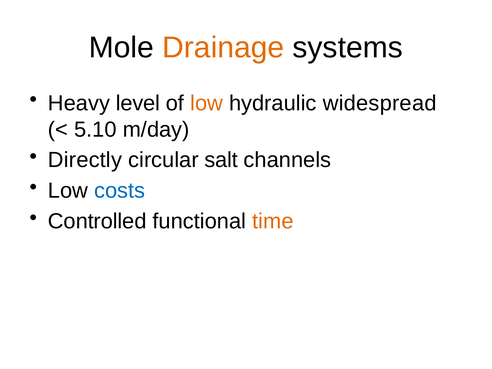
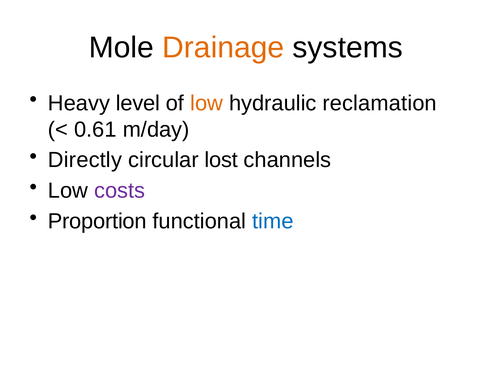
widespread: widespread -> reclamation
5.10: 5.10 -> 0.61
salt: salt -> lost
costs colour: blue -> purple
Controlled: Controlled -> Proportion
time colour: orange -> blue
